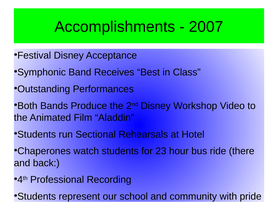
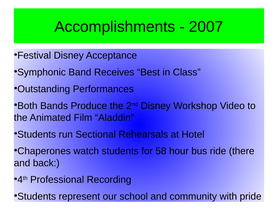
23: 23 -> 58
